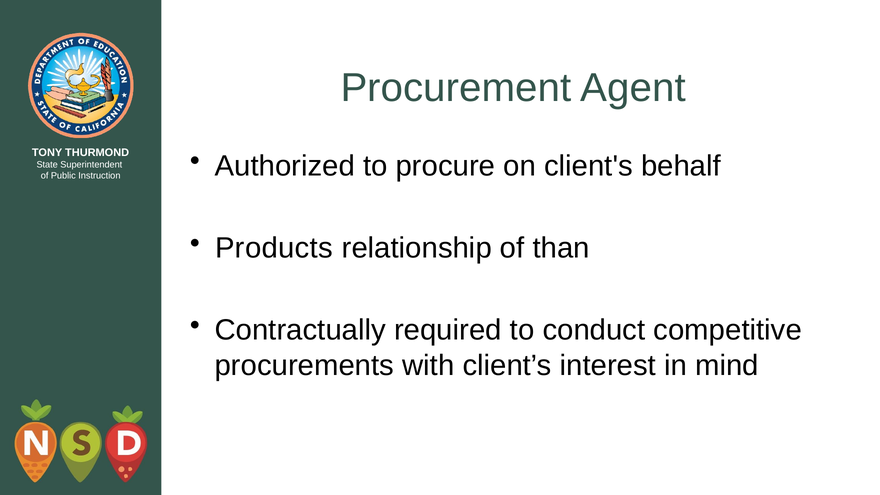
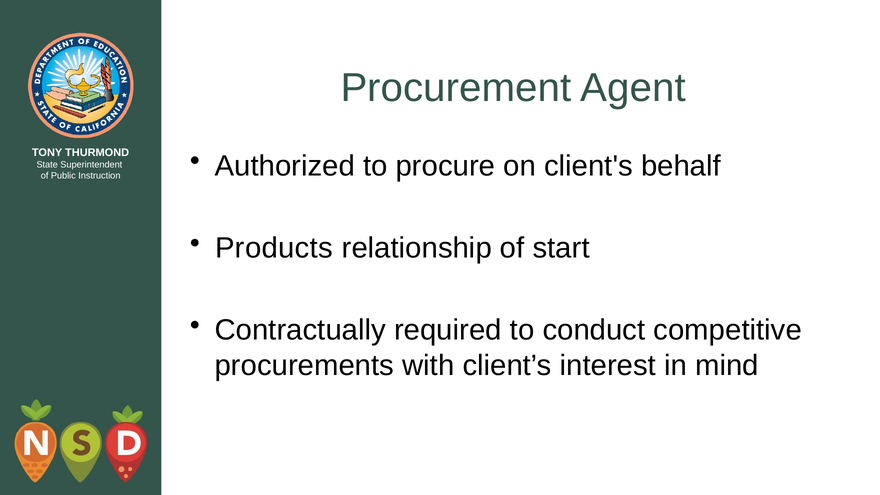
than: than -> start
